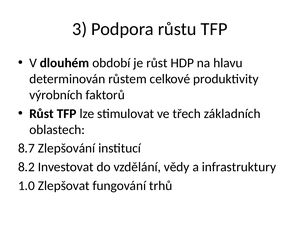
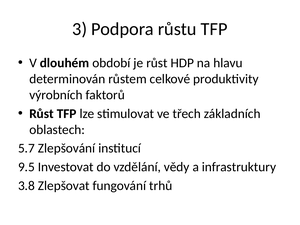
8.7: 8.7 -> 5.7
8.2: 8.2 -> 9.5
1.0: 1.0 -> 3.8
